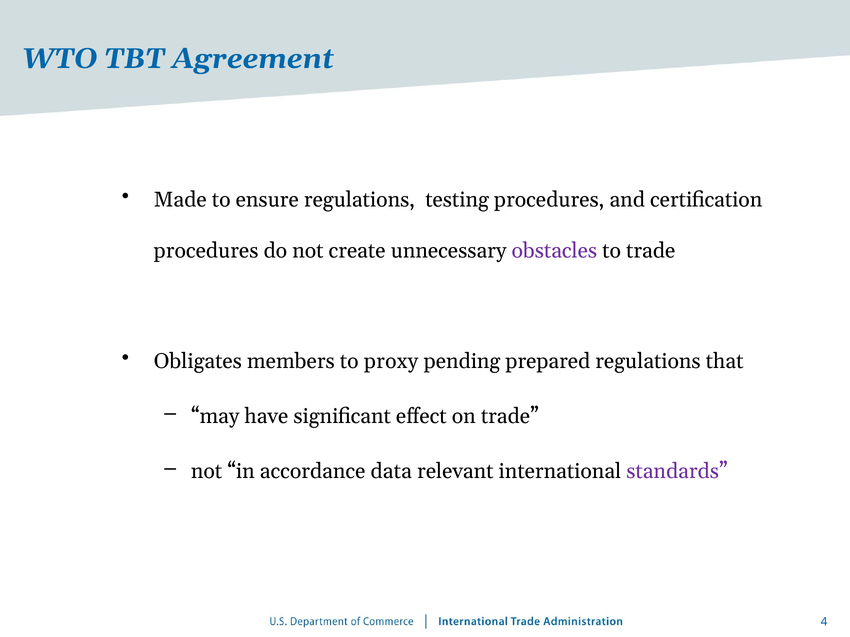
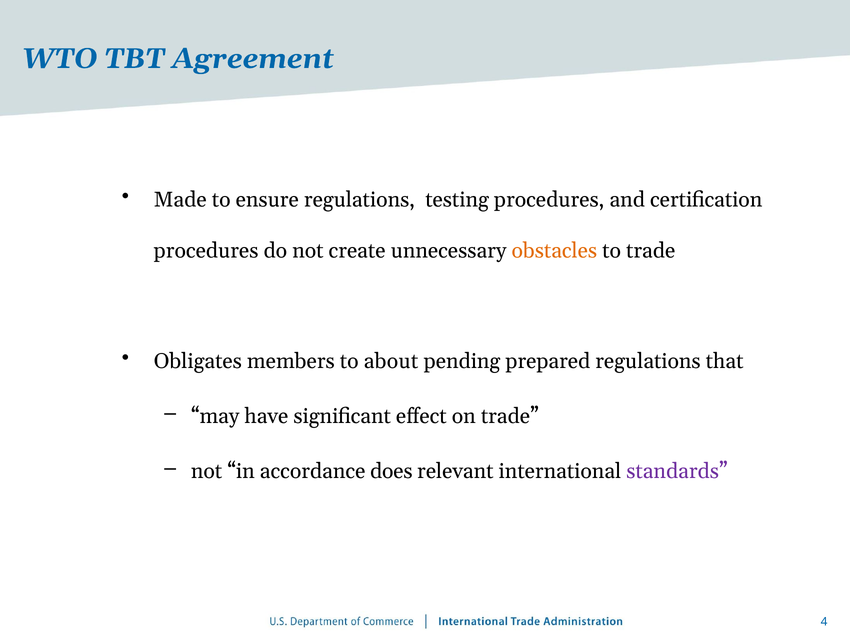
obstacles colour: purple -> orange
proxy: proxy -> about
data: data -> does
